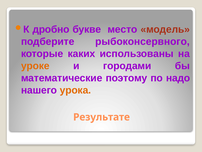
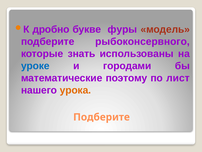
место: место -> фуры
каких: каких -> знать
уроке colour: orange -> blue
надо: надо -> лист
Результате at (102, 117): Результате -> Подберите
